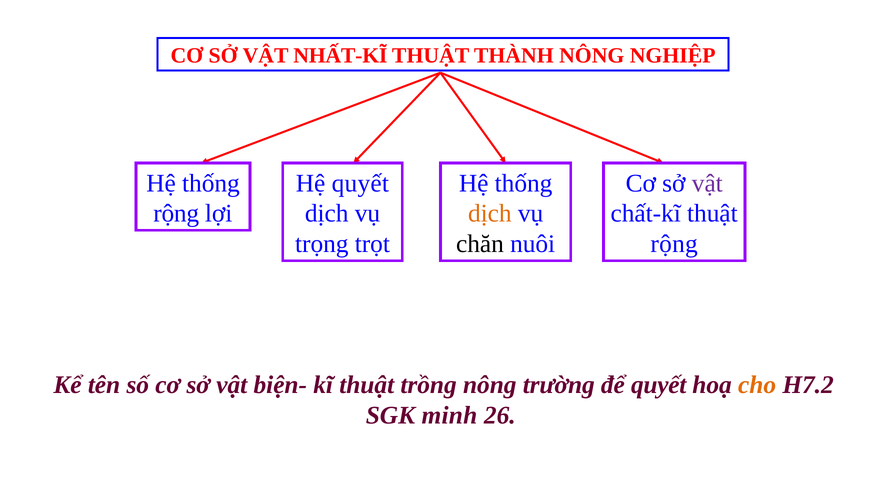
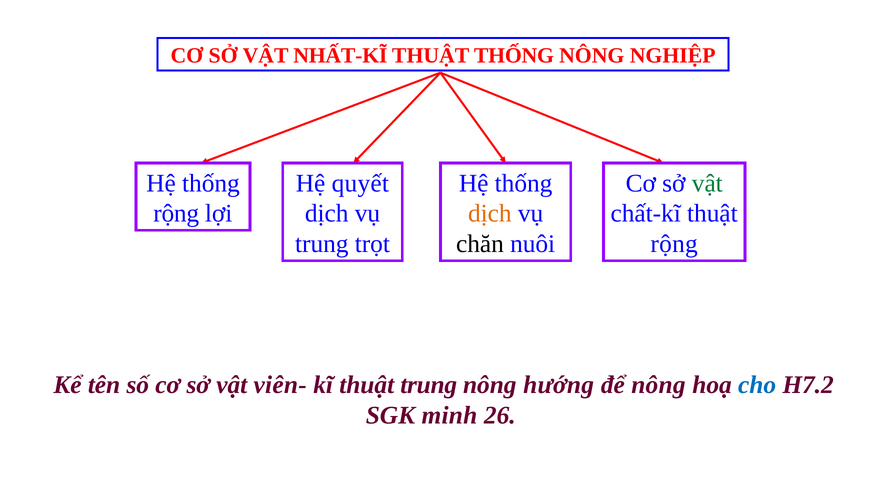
THUẬT THÀNH: THÀNH -> THỐNG
vật at (707, 183) colour: purple -> green
trọng at (322, 244): trọng -> trung
biện-: biện- -> viên-
thuật trồng: trồng -> trung
trường: trường -> hướng
để quyết: quyết -> nông
cho colour: orange -> blue
